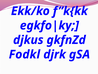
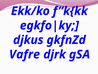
Fodkl: Fodkl -> Vafre
